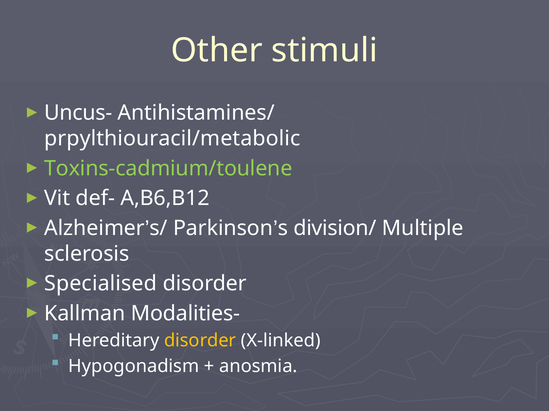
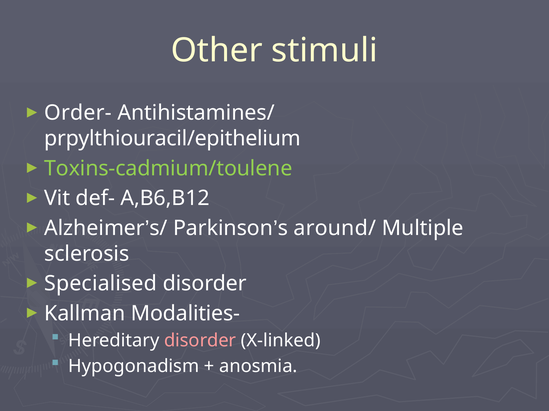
Uncus-: Uncus- -> Order-
prpylthiouracil/metabolic: prpylthiouracil/metabolic -> prpylthiouracil/epithelium
division/: division/ -> around/
disorder at (200, 341) colour: yellow -> pink
